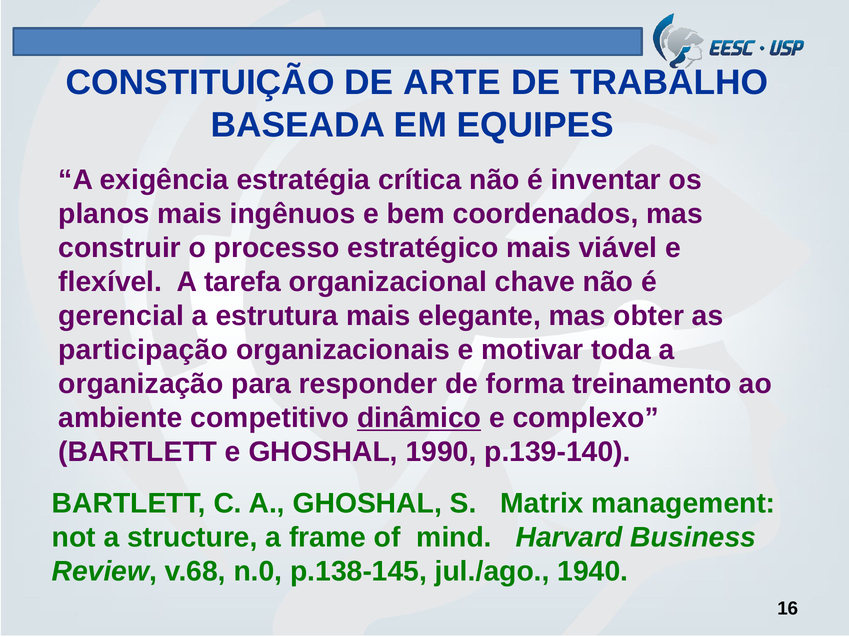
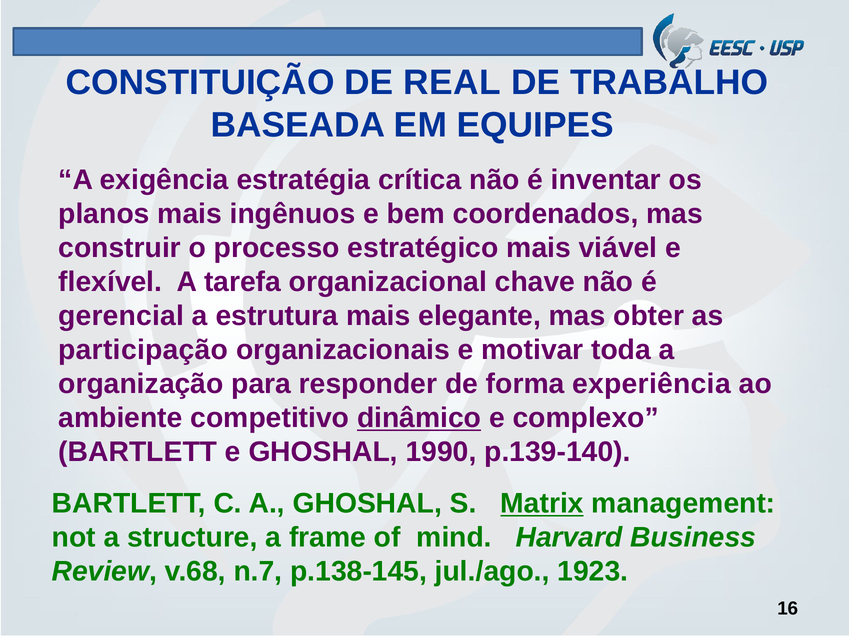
ARTE: ARTE -> REAL
treinamento: treinamento -> experiência
Matrix underline: none -> present
n.0: n.0 -> n.7
1940: 1940 -> 1923
